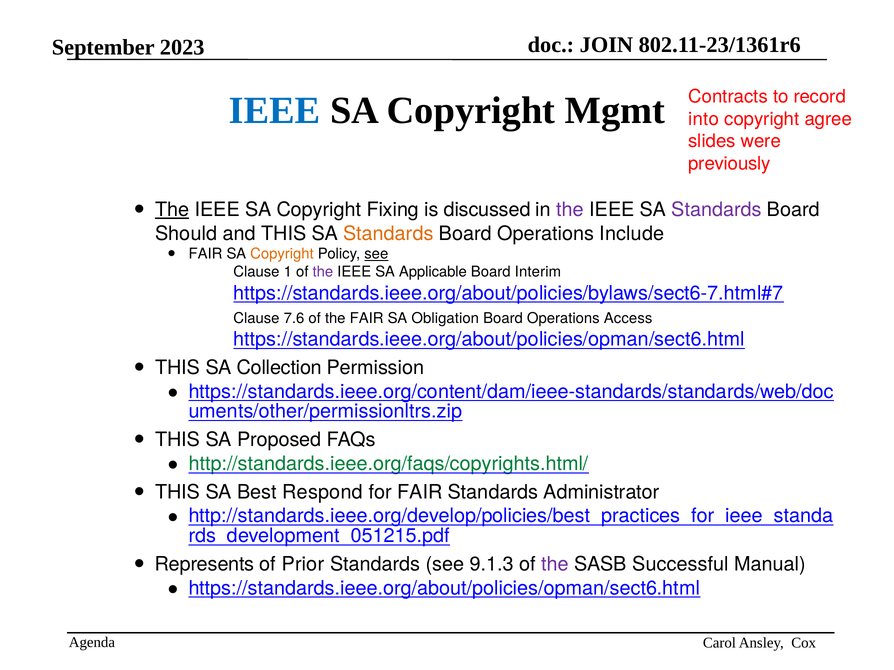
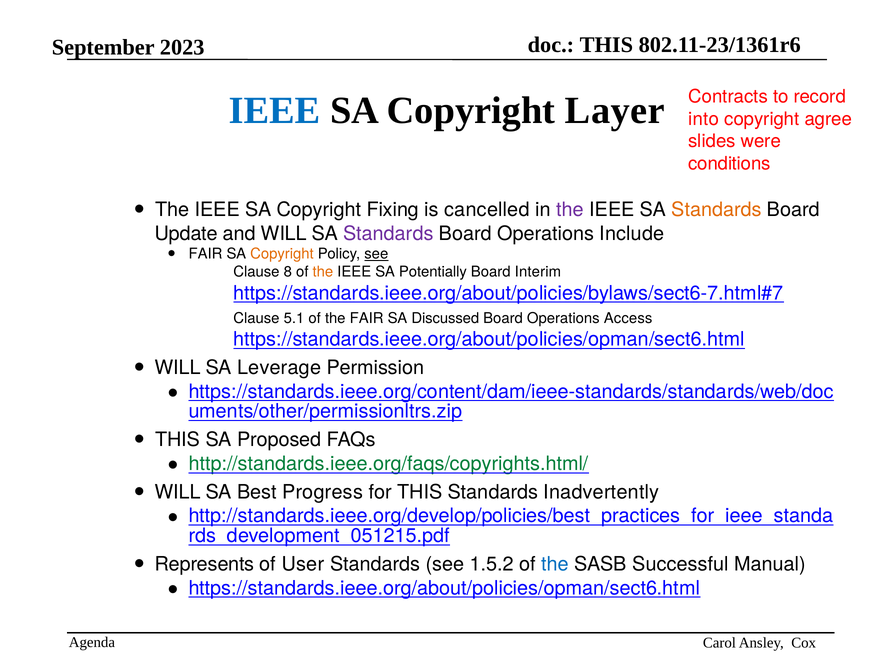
JOIN at (606, 45): JOIN -> THIS
Mgmt: Mgmt -> Layer
previously: previously -> conditions
The at (172, 210) underline: present -> none
discussed: discussed -> cancelled
Standards at (717, 210) colour: purple -> orange
Should: Should -> Update
and THIS: THIS -> WILL
Standards at (388, 234) colour: orange -> purple
1: 1 -> 8
the at (323, 272) colour: purple -> orange
Applicable: Applicable -> Potentially
7.6: 7.6 -> 5.1
Obligation: Obligation -> Discussed
THIS at (178, 368): THIS -> WILL
Collection: Collection -> Leverage
THIS at (178, 493): THIS -> WILL
Respond: Respond -> Progress
for FAIR: FAIR -> THIS
Administrator: Administrator -> Inadvertently
Prior: Prior -> User
9.1.3: 9.1.3 -> 1.5.2
the at (555, 565) colour: purple -> blue
